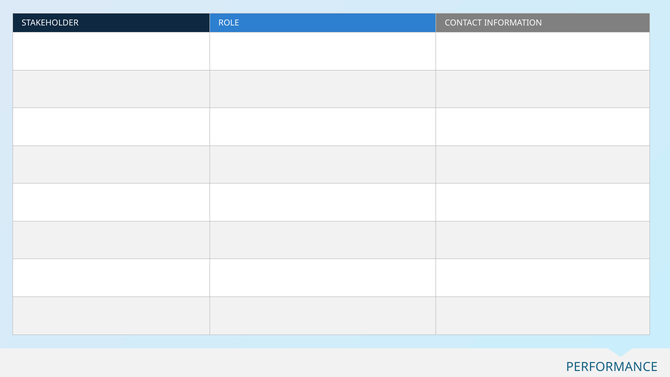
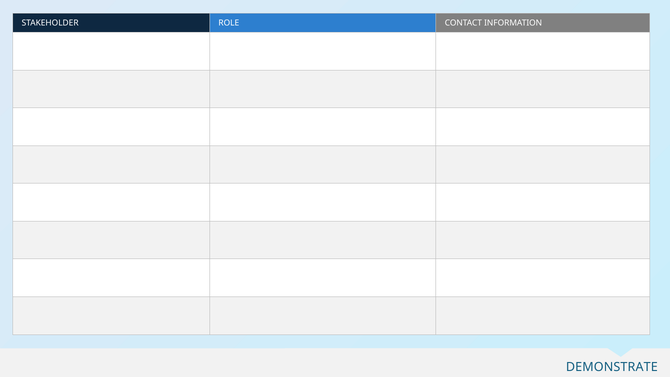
PERFORMANCE: PERFORMANCE -> DEMONSTRATE
